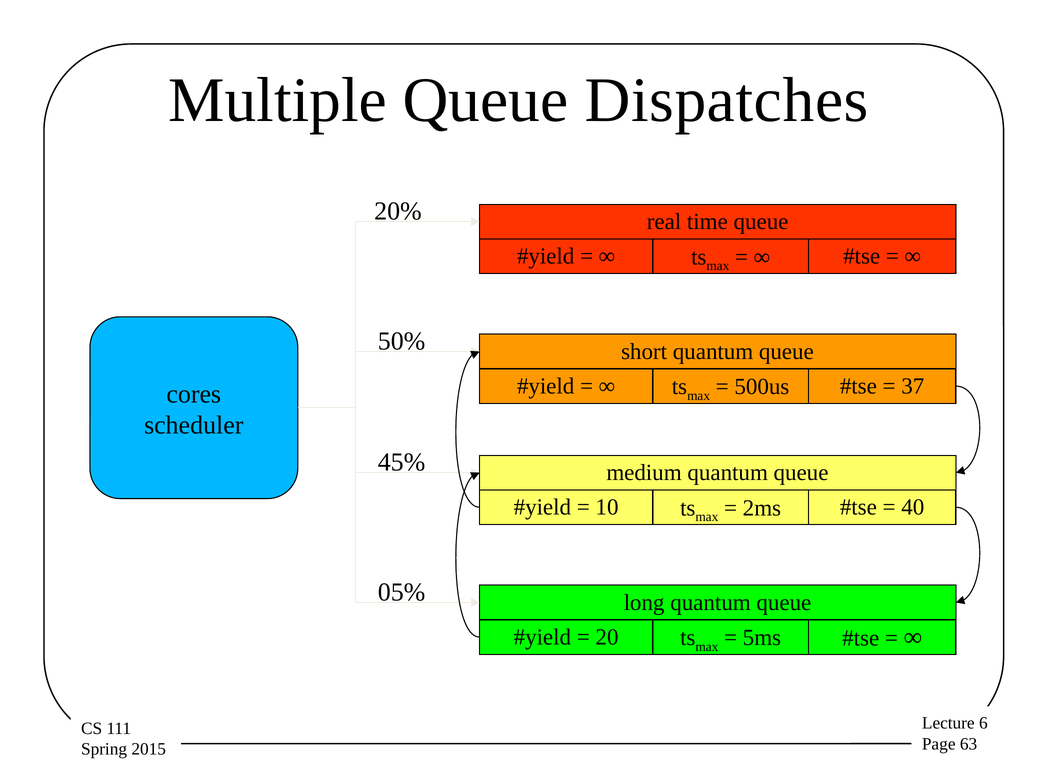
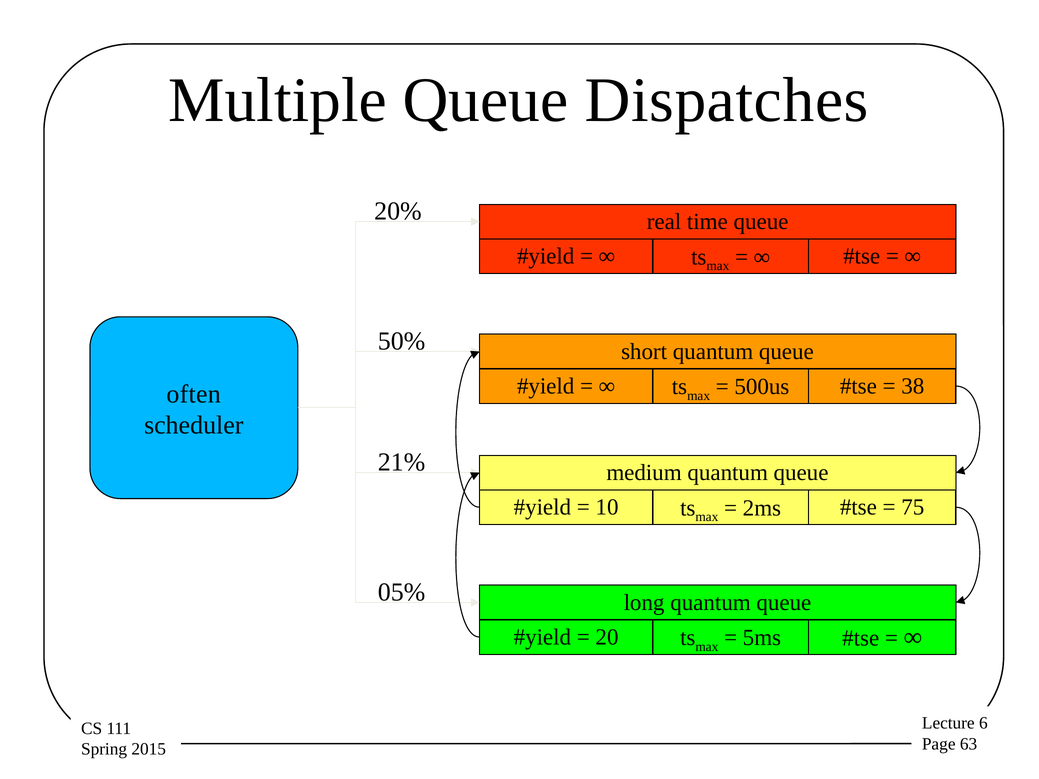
37: 37 -> 38
cores: cores -> often
45%: 45% -> 21%
40: 40 -> 75
